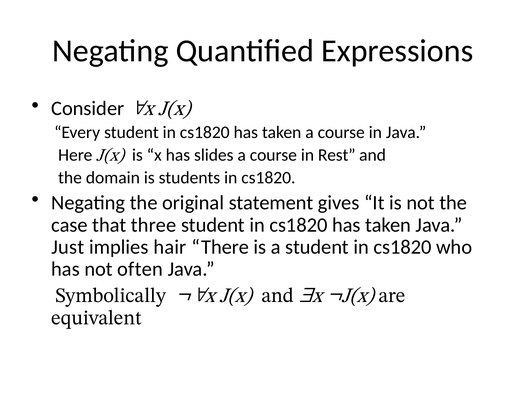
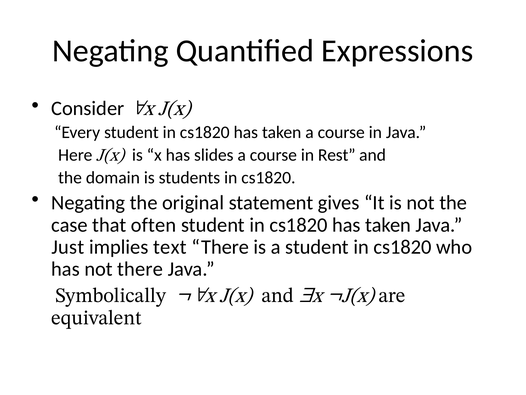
three: three -> often
hair: hair -> text
not often: often -> there
